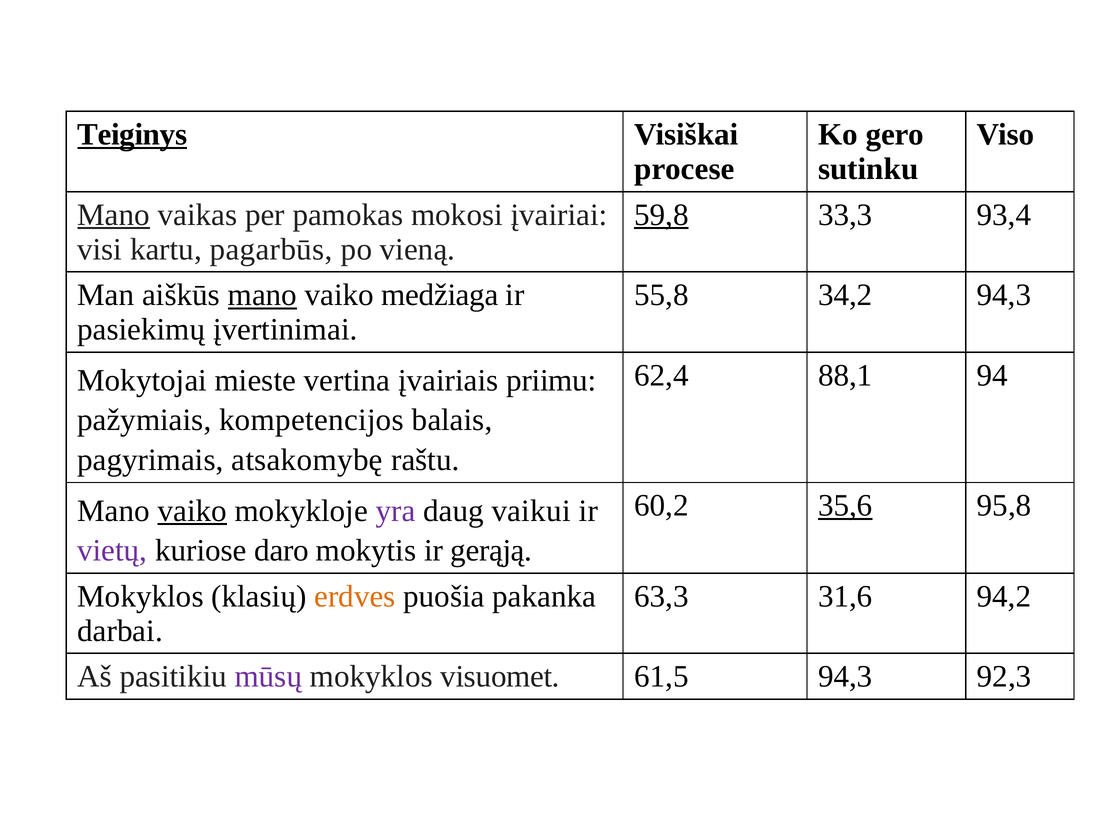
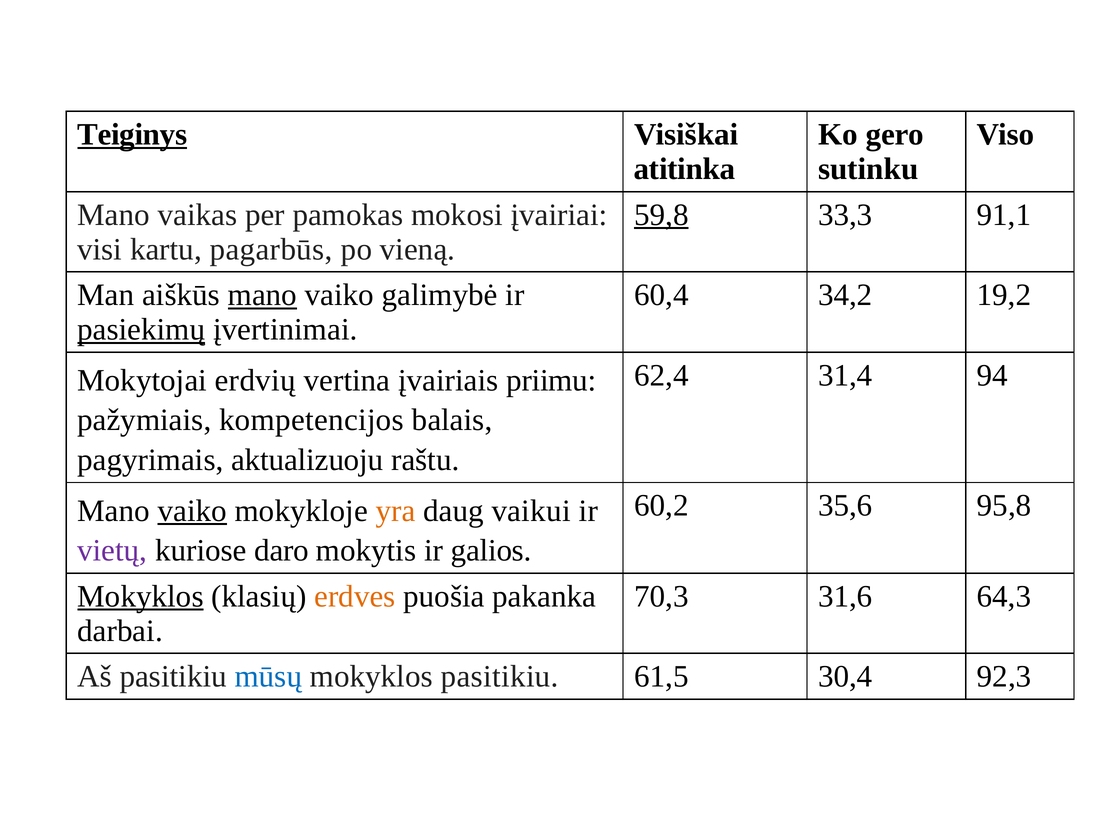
procese: procese -> atitinka
Mano at (114, 215) underline: present -> none
93,4: 93,4 -> 91,1
medžiaga: medžiaga -> galimybė
55,8: 55,8 -> 60,4
34,2 94,3: 94,3 -> 19,2
pasiekimų underline: none -> present
88,1: 88,1 -> 31,4
mieste: mieste -> erdvių
atsakomybę: atsakomybę -> aktualizuoju
35,6 underline: present -> none
yra colour: purple -> orange
gerąją: gerąją -> galios
Mokyklos at (140, 596) underline: none -> present
63,3: 63,3 -> 70,3
94,2: 94,2 -> 64,3
mūsų colour: purple -> blue
mokyklos visuomet: visuomet -> pasitikiu
61,5 94,3: 94,3 -> 30,4
